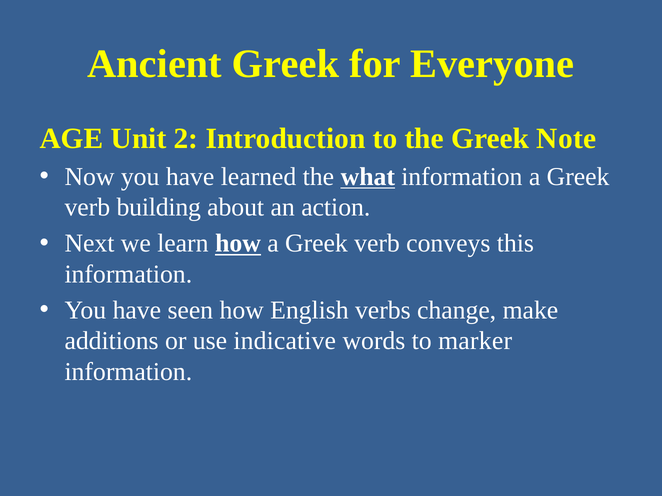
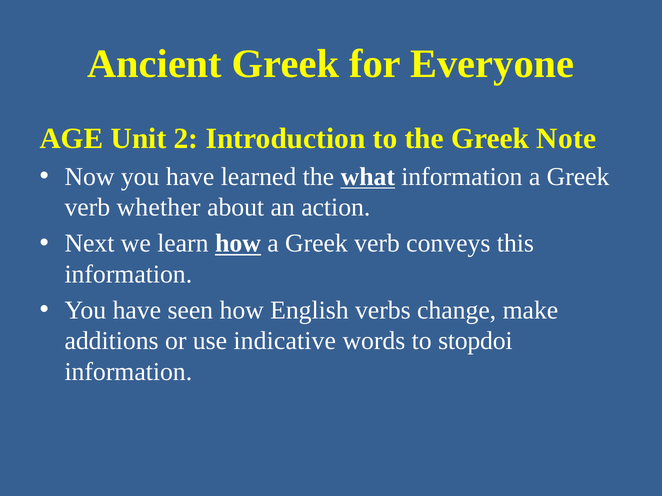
building: building -> whether
marker: marker -> stopdoi
